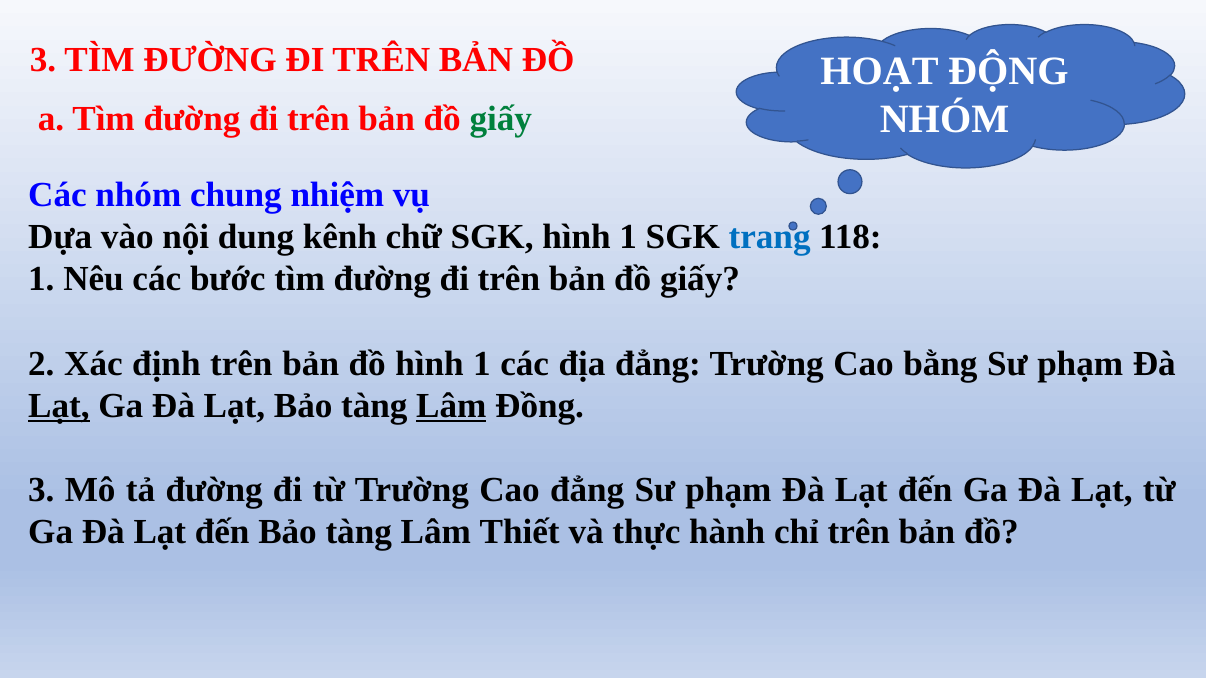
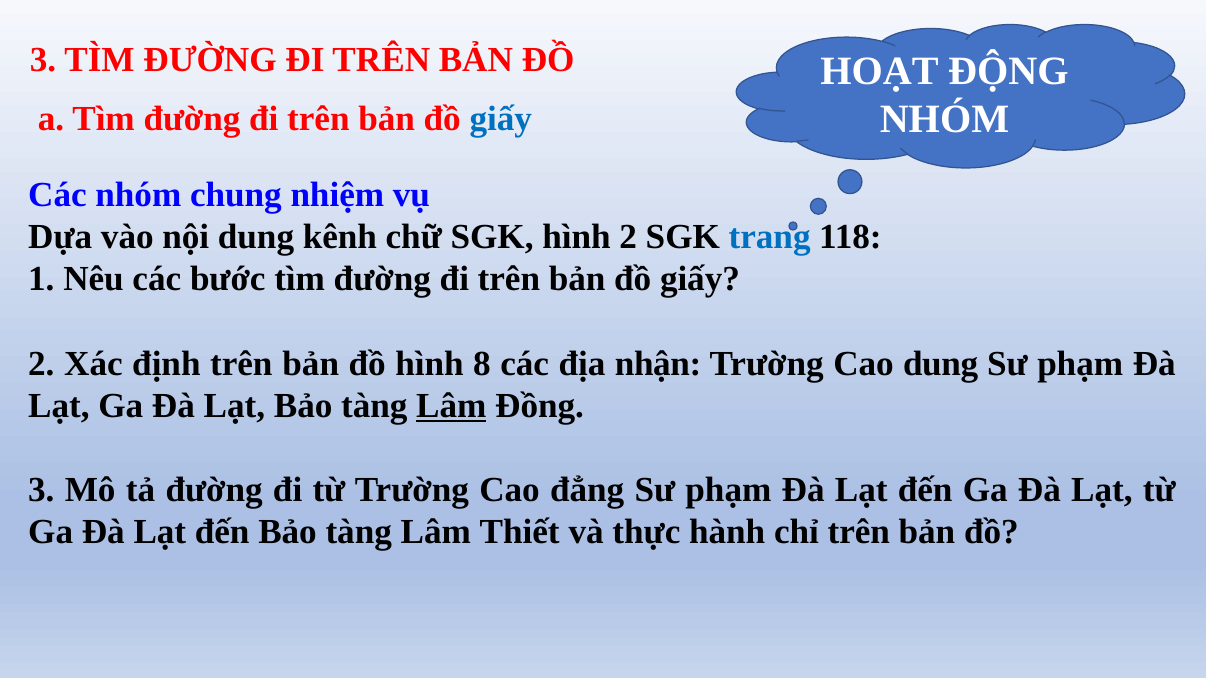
giấy at (501, 119) colour: green -> blue
SGK hình 1: 1 -> 2
đồ hình 1: 1 -> 8
địa đẳng: đẳng -> nhận
Cao bằng: bằng -> dung
Lạt at (59, 406) underline: present -> none
